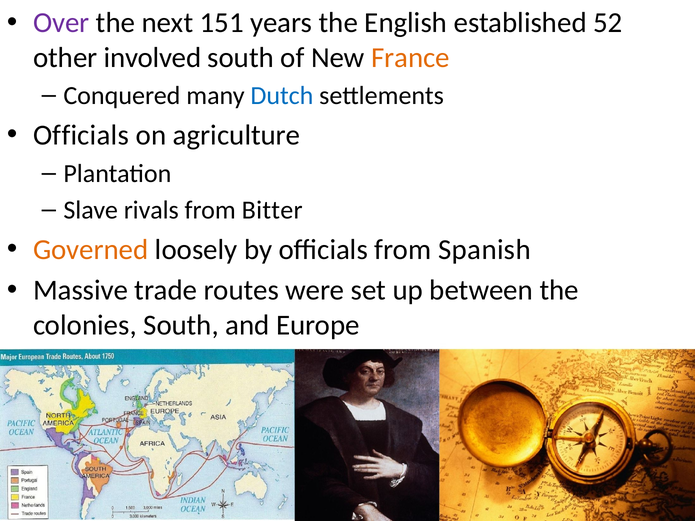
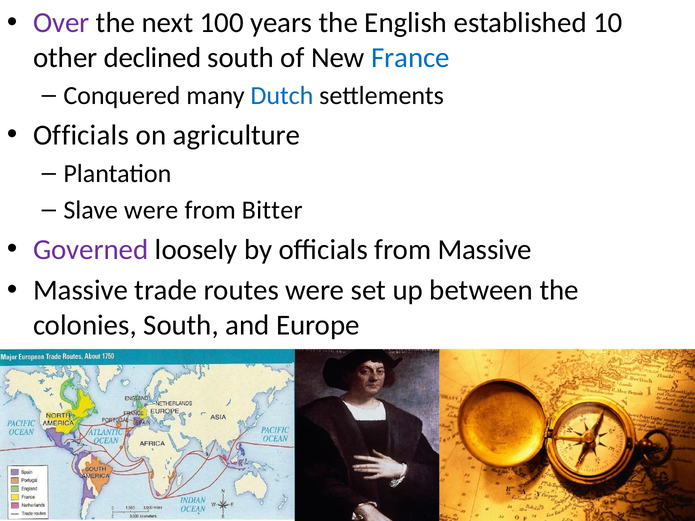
151: 151 -> 100
52: 52 -> 10
involved: involved -> declined
France colour: orange -> blue
Slave rivals: rivals -> were
Governed colour: orange -> purple
from Spanish: Spanish -> Massive
